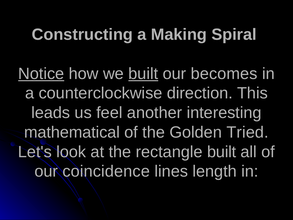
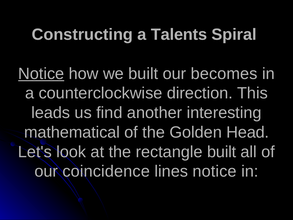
Making: Making -> Talents
built at (143, 74) underline: present -> none
feel: feel -> find
Tried: Tried -> Head
lines length: length -> notice
